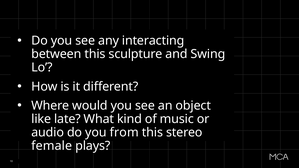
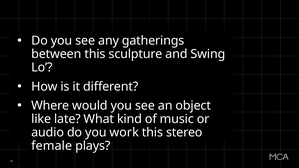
interacting: interacting -> gatherings
from: from -> work
